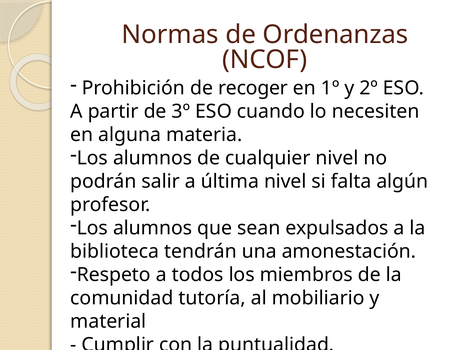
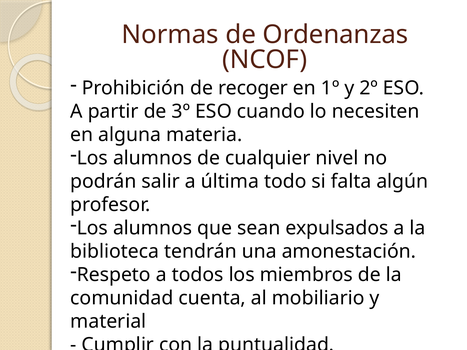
última nivel: nivel -> todo
tutoría: tutoría -> cuenta
